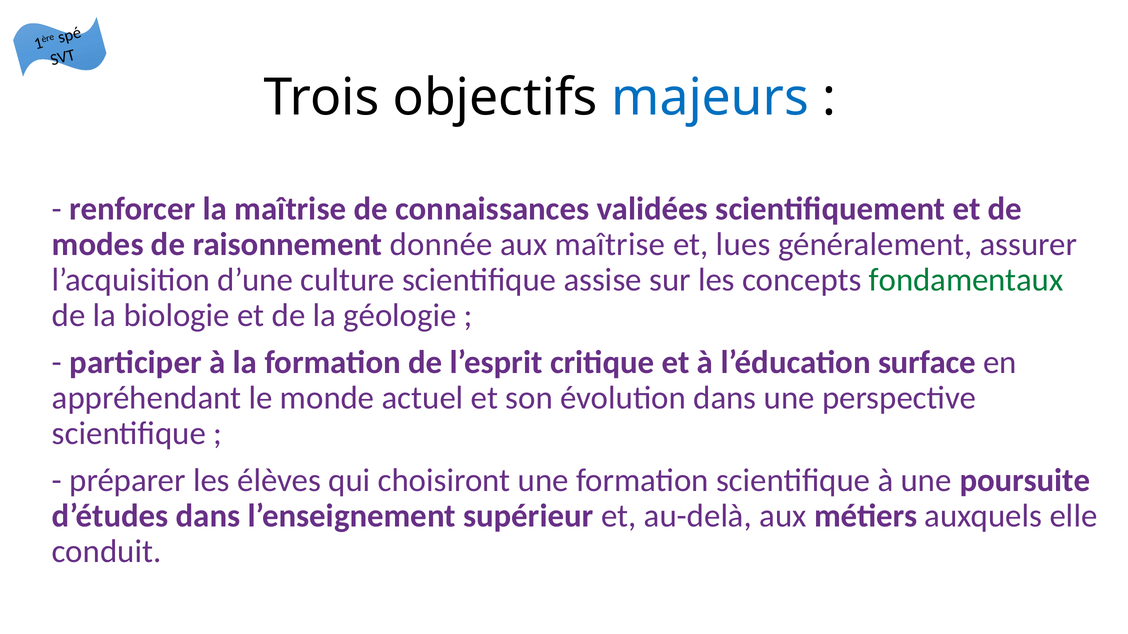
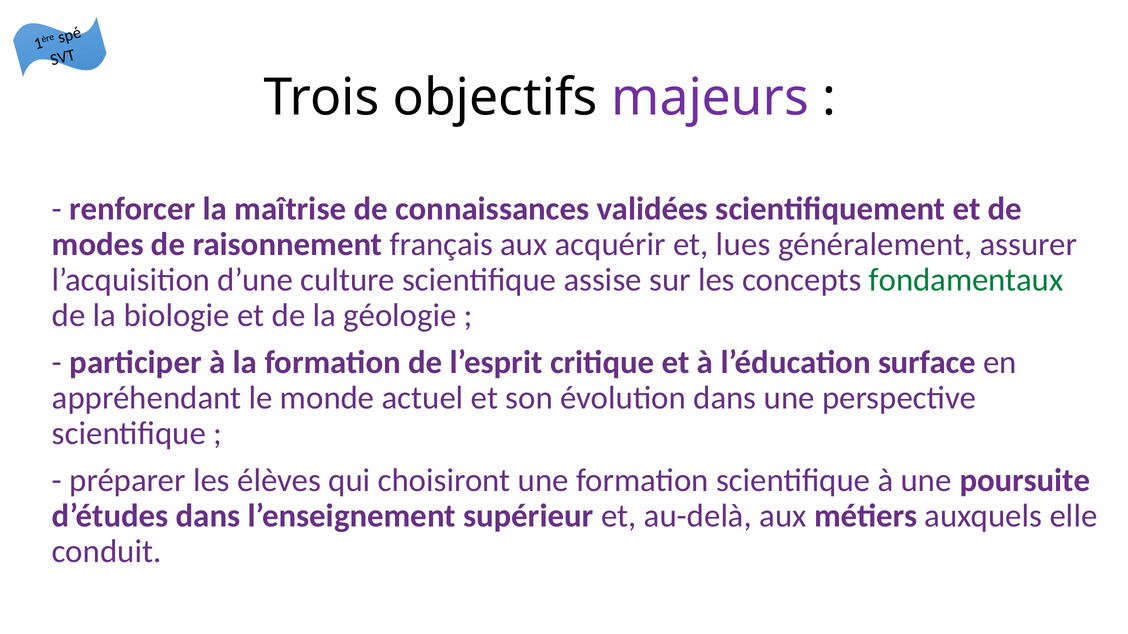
majeurs colour: blue -> purple
donnée: donnée -> français
aux maîtrise: maîtrise -> acquérir
